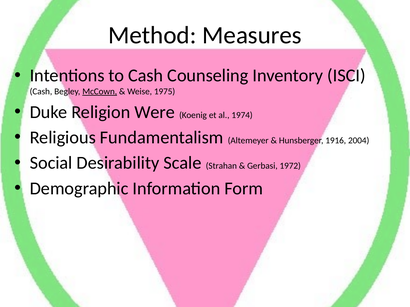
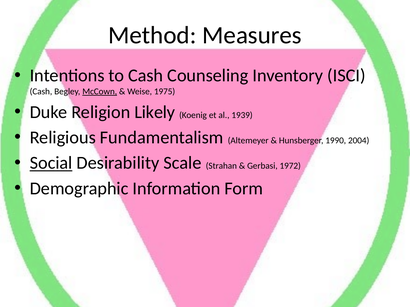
Were: Were -> Likely
1974: 1974 -> 1939
1916: 1916 -> 1990
Social underline: none -> present
